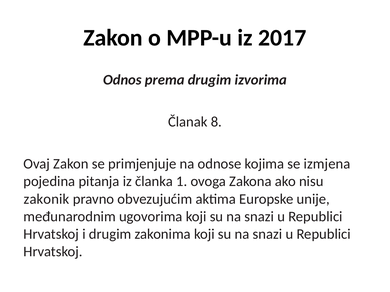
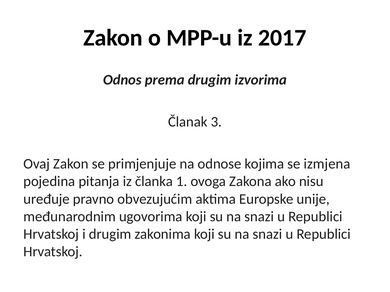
8: 8 -> 3
zakonik: zakonik -> uređuje
